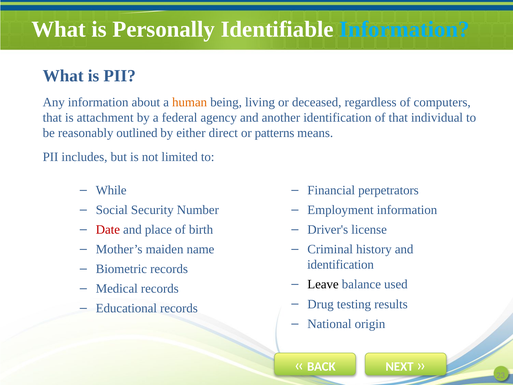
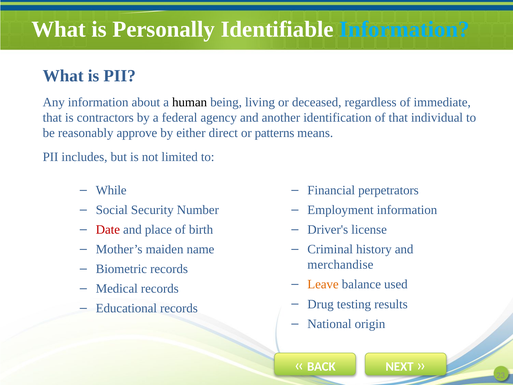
human colour: orange -> black
computers: computers -> immediate
attachment: attachment -> contractors
outlined: outlined -> approve
identification at (341, 265): identification -> merchandise
Leave colour: black -> orange
